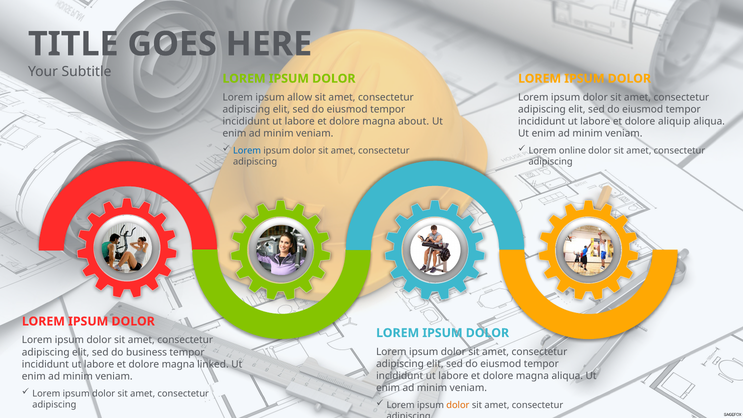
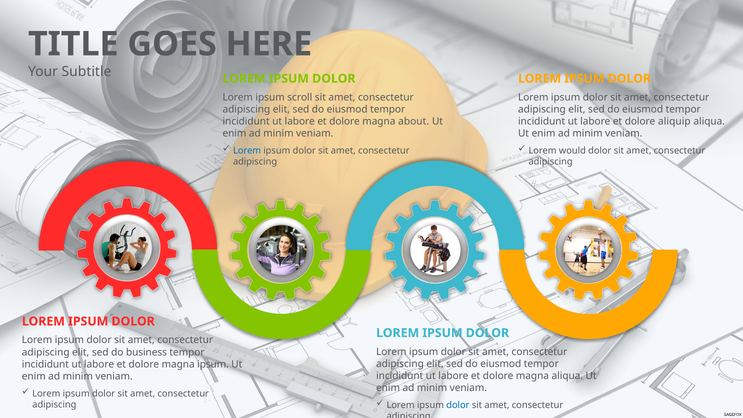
allow: allow -> scroll
online: online -> would
magna linked: linked -> ipsum
dolor at (458, 405) colour: orange -> blue
